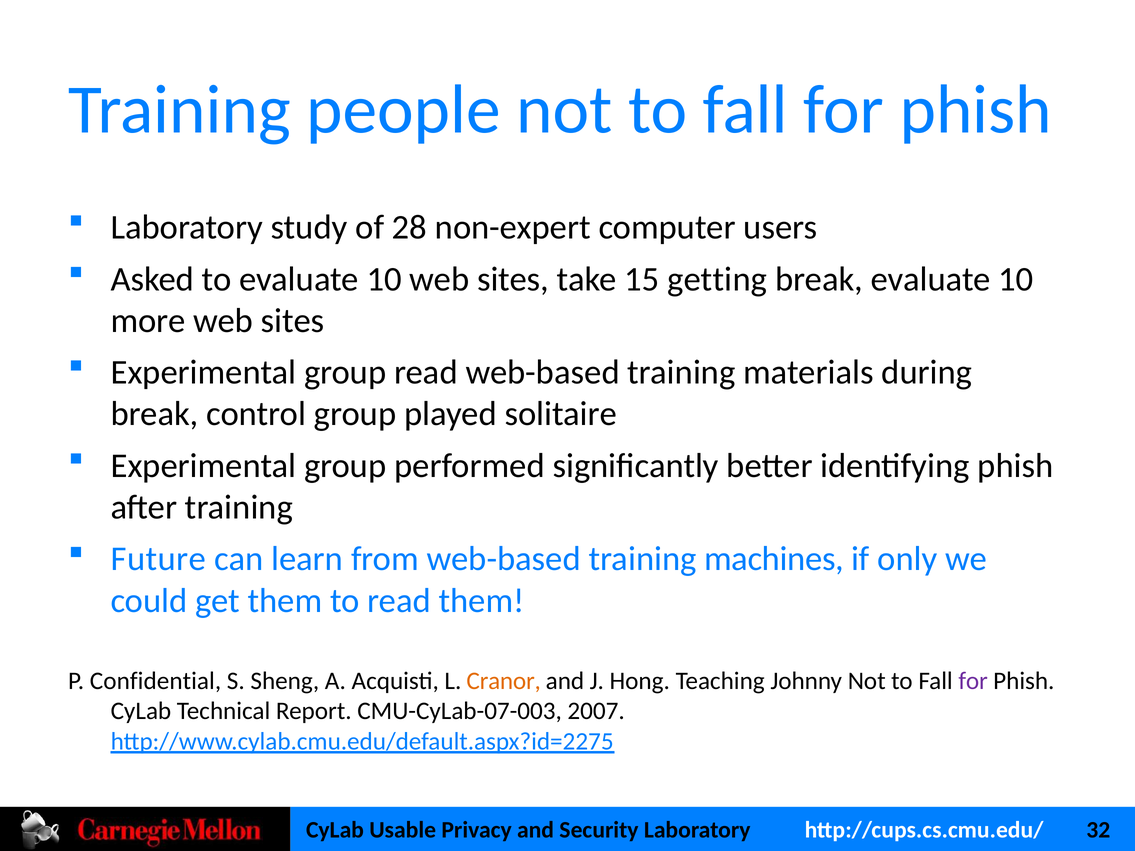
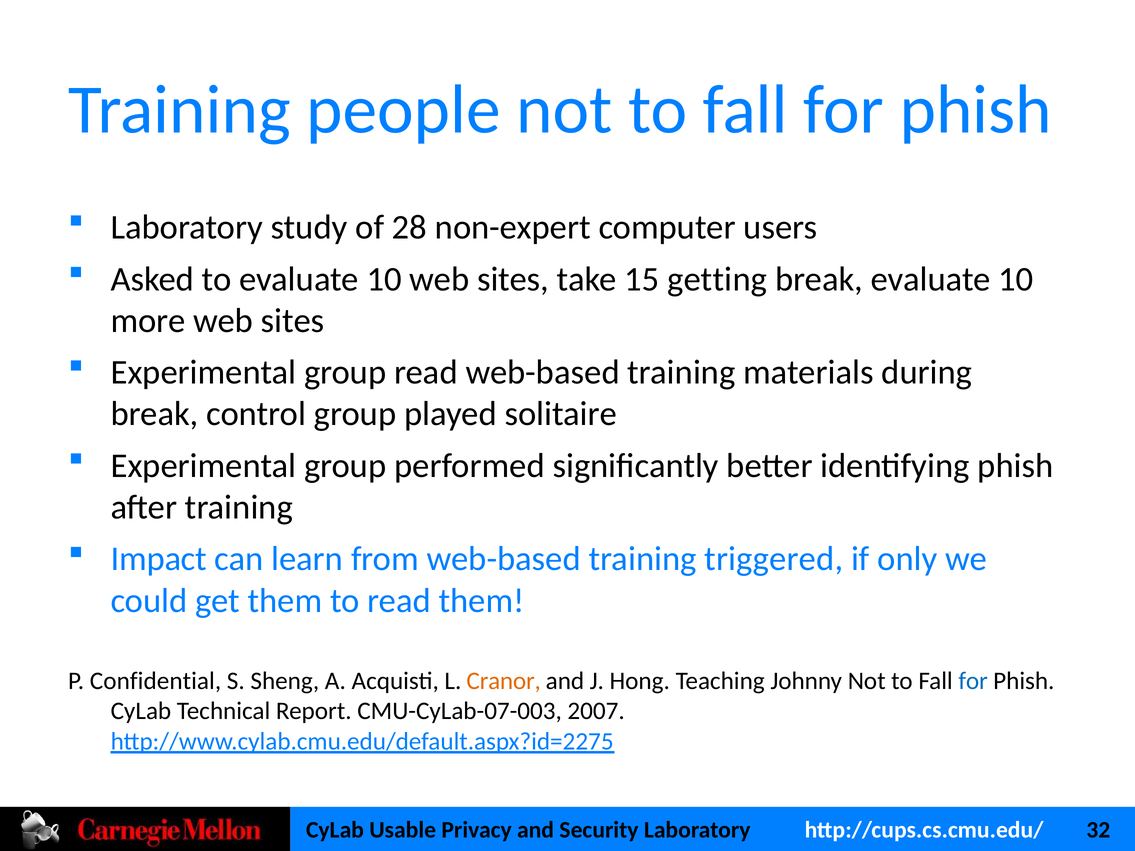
Future: Future -> Impact
machines: machines -> triggered
for at (973, 681) colour: purple -> blue
